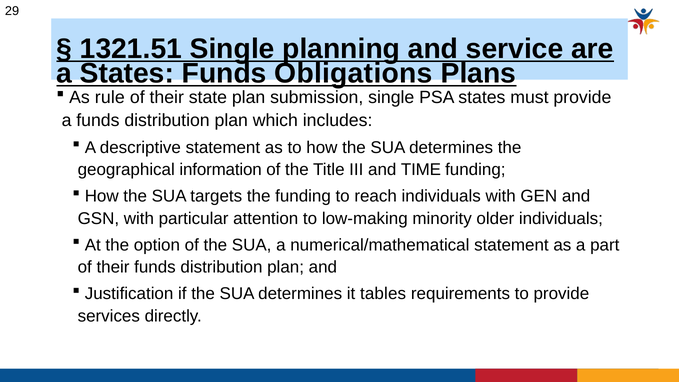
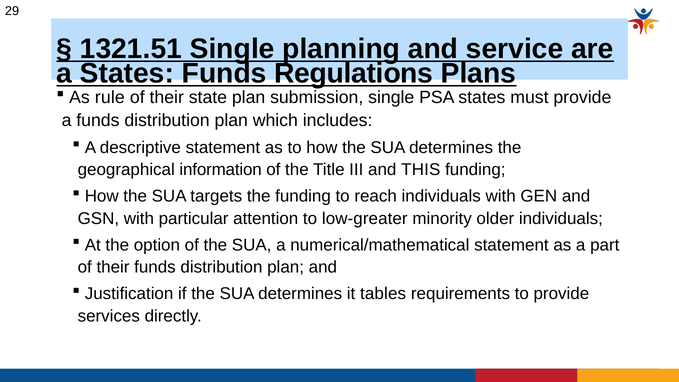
Obligations: Obligations -> Regulations
TIME: TIME -> THIS
low-making: low-making -> low-greater
